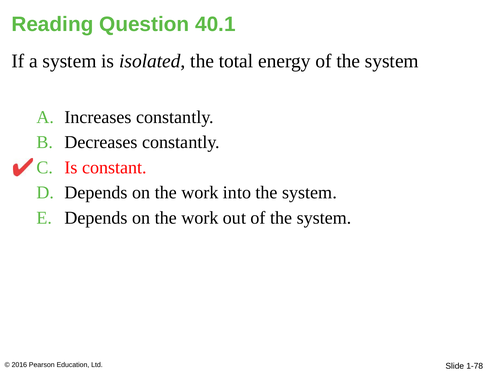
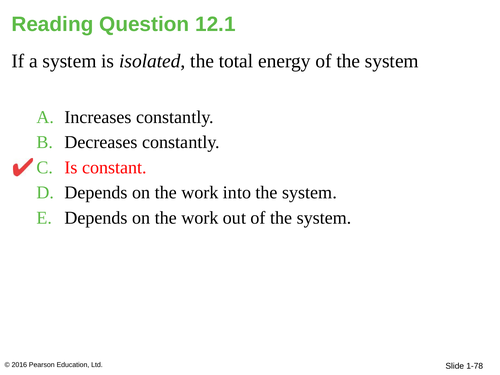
40.1: 40.1 -> 12.1
